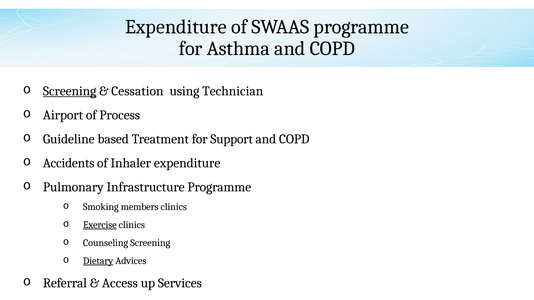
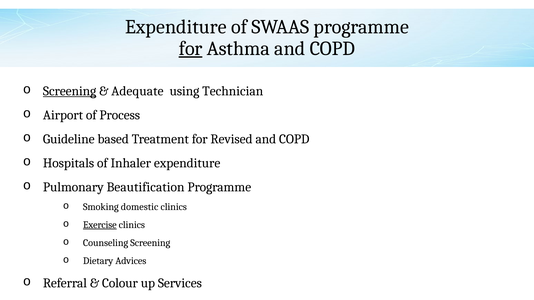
for at (191, 48) underline: none -> present
Cessation: Cessation -> Adequate
Support: Support -> Revised
Accidents: Accidents -> Hospitals
Infrastructure: Infrastructure -> Beautification
members: members -> domestic
Dietary underline: present -> none
Access: Access -> Colour
